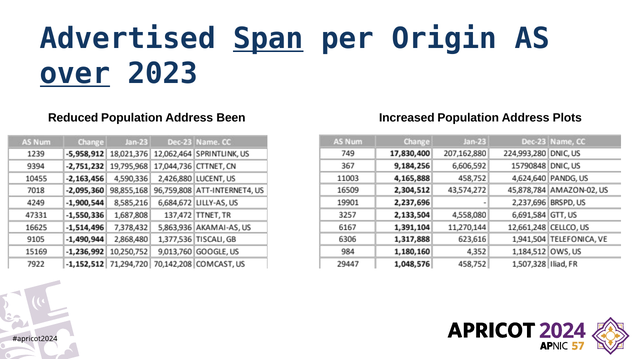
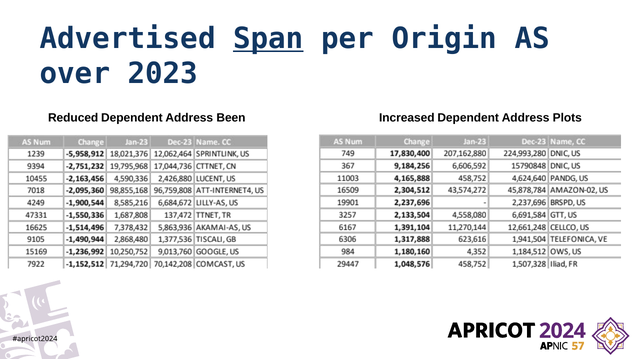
over underline: present -> none
Reduced Population: Population -> Dependent
Increased Population: Population -> Dependent
